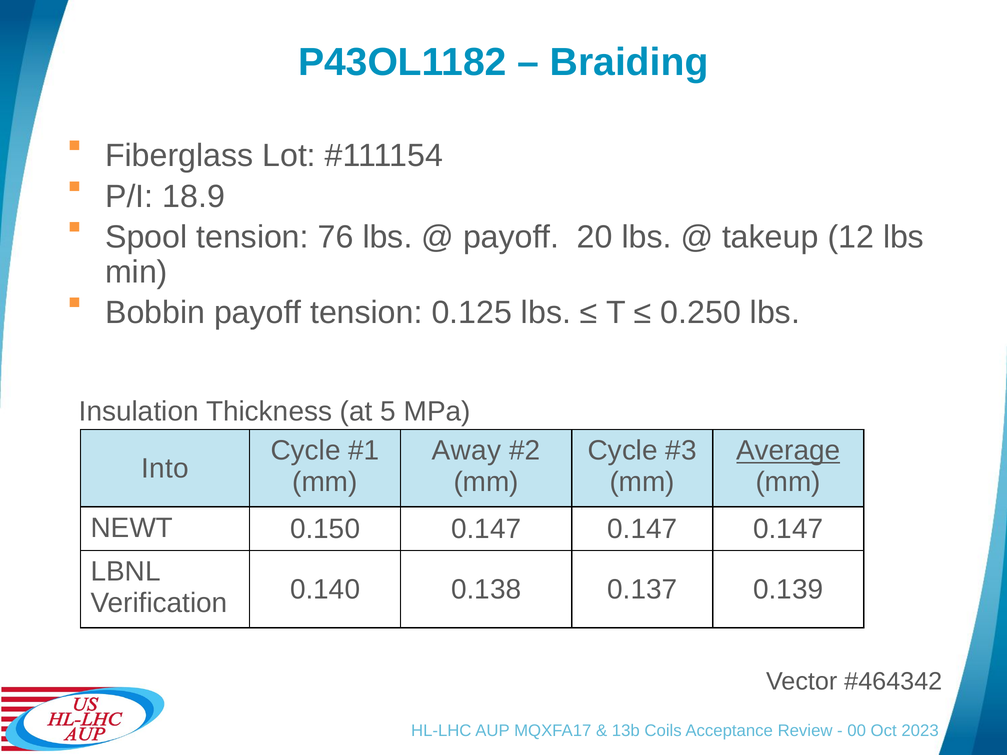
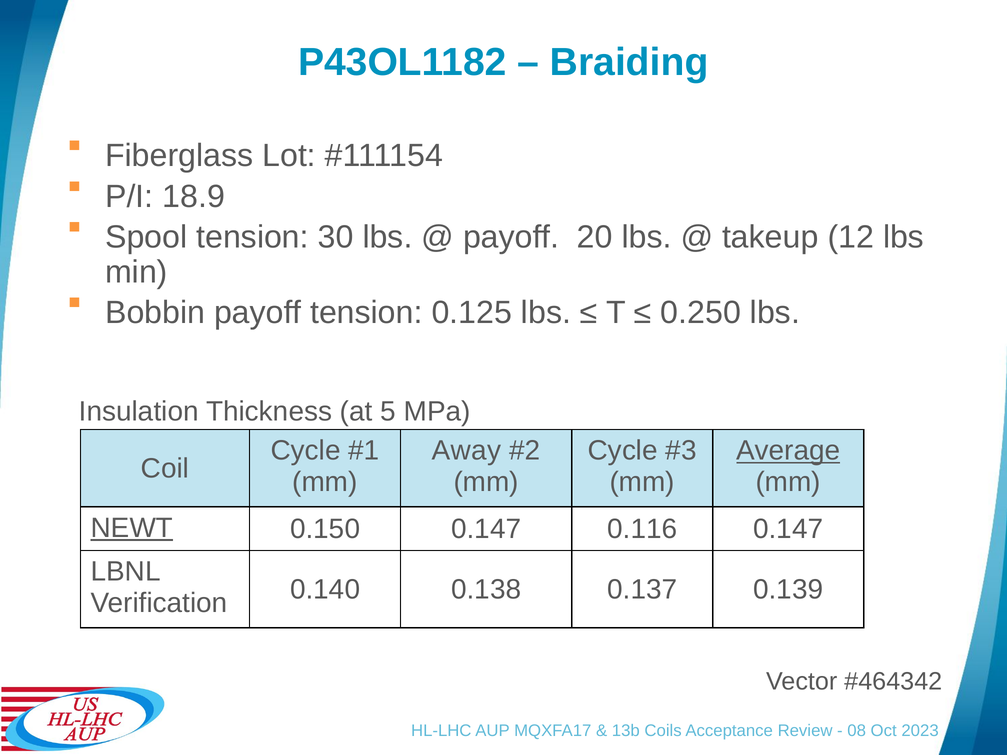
76: 76 -> 30
Into: Into -> Coil
NEWT underline: none -> present
0.150 0.147 0.147: 0.147 -> 0.116
00: 00 -> 08
